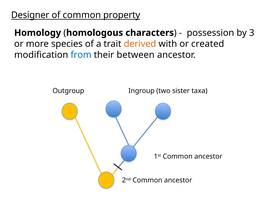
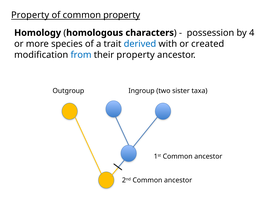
Designer at (30, 15): Designer -> Property
3: 3 -> 4
derived colour: orange -> blue
their between: between -> property
